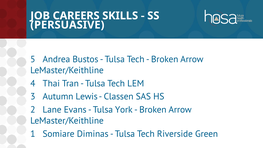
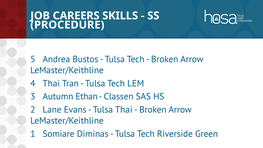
PERSUASIVE: PERSUASIVE -> PROCEDURE
Lewis: Lewis -> Ethan
Tulsa York: York -> Thai
